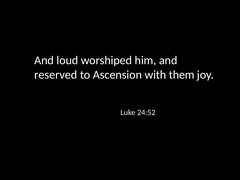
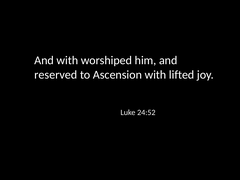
And loud: loud -> with
them: them -> lifted
